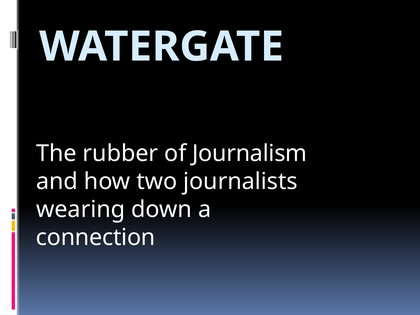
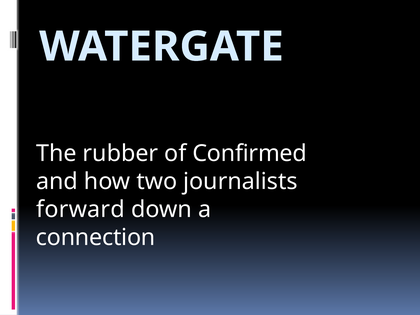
Journalism: Journalism -> Confirmed
wearing: wearing -> forward
